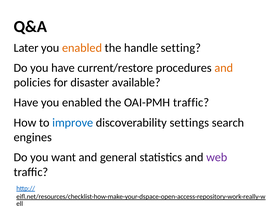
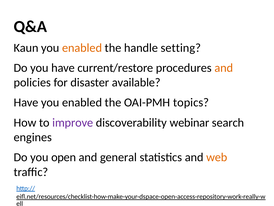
Later: Later -> Kaun
OAI-PMH traffic: traffic -> topics
improve colour: blue -> purple
settings: settings -> webinar
want: want -> open
web colour: purple -> orange
